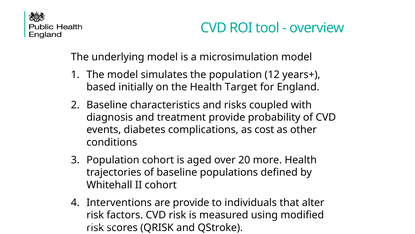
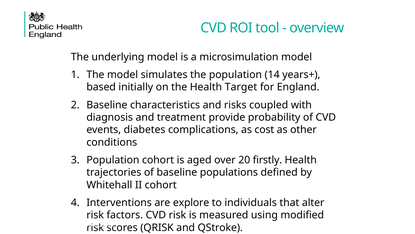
12: 12 -> 14
more: more -> firstly
are provide: provide -> explore
